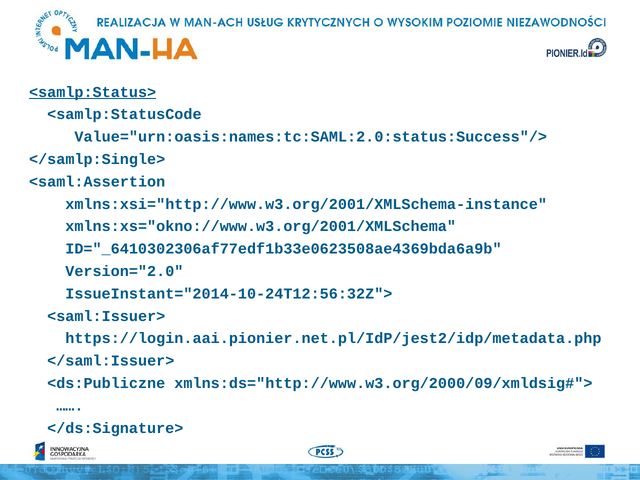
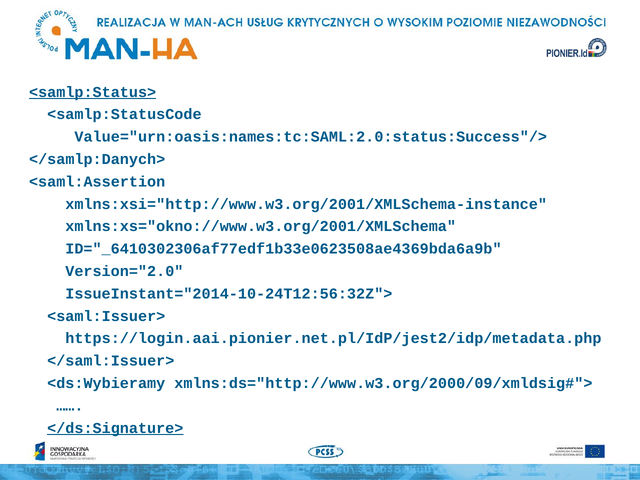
</samlp:Single>: </samlp:Single> -> </samlp:Danych>
<ds:Publiczne: <ds:Publiczne -> <ds:Wybieramy
</ds:Signature> underline: none -> present
